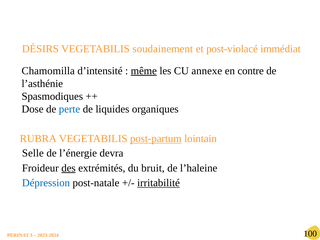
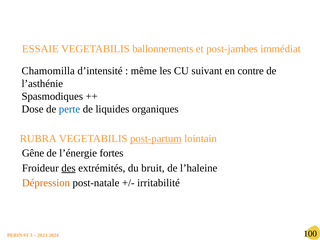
DÉSIRS: DÉSIRS -> ESSAIE
soudainement: soudainement -> ballonnements
post-violacé: post-violacé -> post-jambes
même underline: present -> none
annexe: annexe -> suivant
Selle: Selle -> Gêne
devra: devra -> fortes
Dépression colour: blue -> orange
irritabilité underline: present -> none
